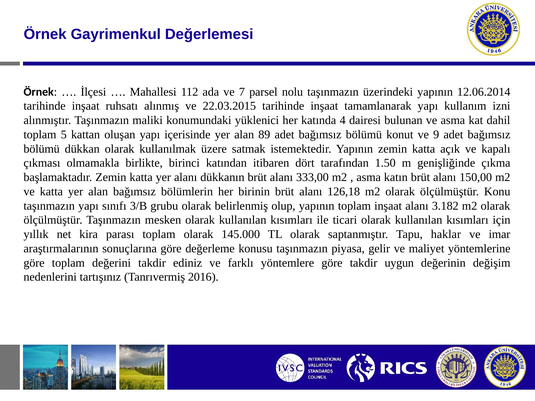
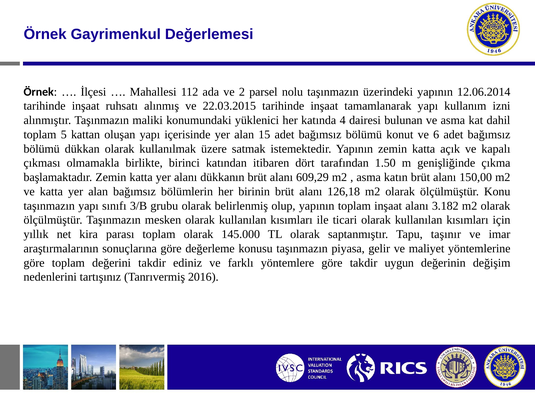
7: 7 -> 2
89: 89 -> 15
9: 9 -> 6
333,00: 333,00 -> 609,29
haklar: haklar -> taşınır
